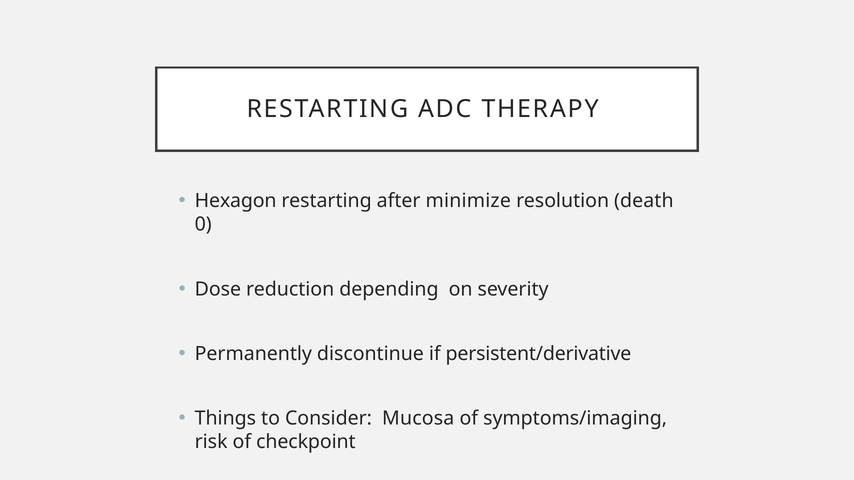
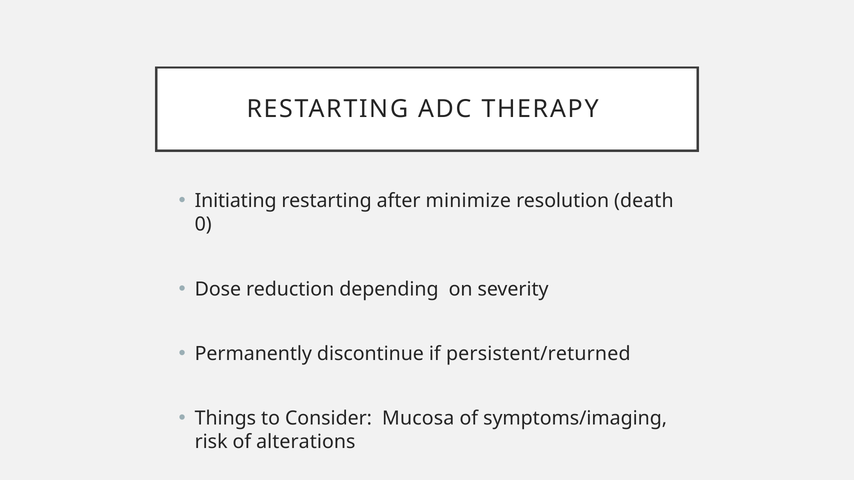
Hexagon: Hexagon -> Initiating
persistent/derivative: persistent/derivative -> persistent/returned
checkpoint: checkpoint -> alterations
